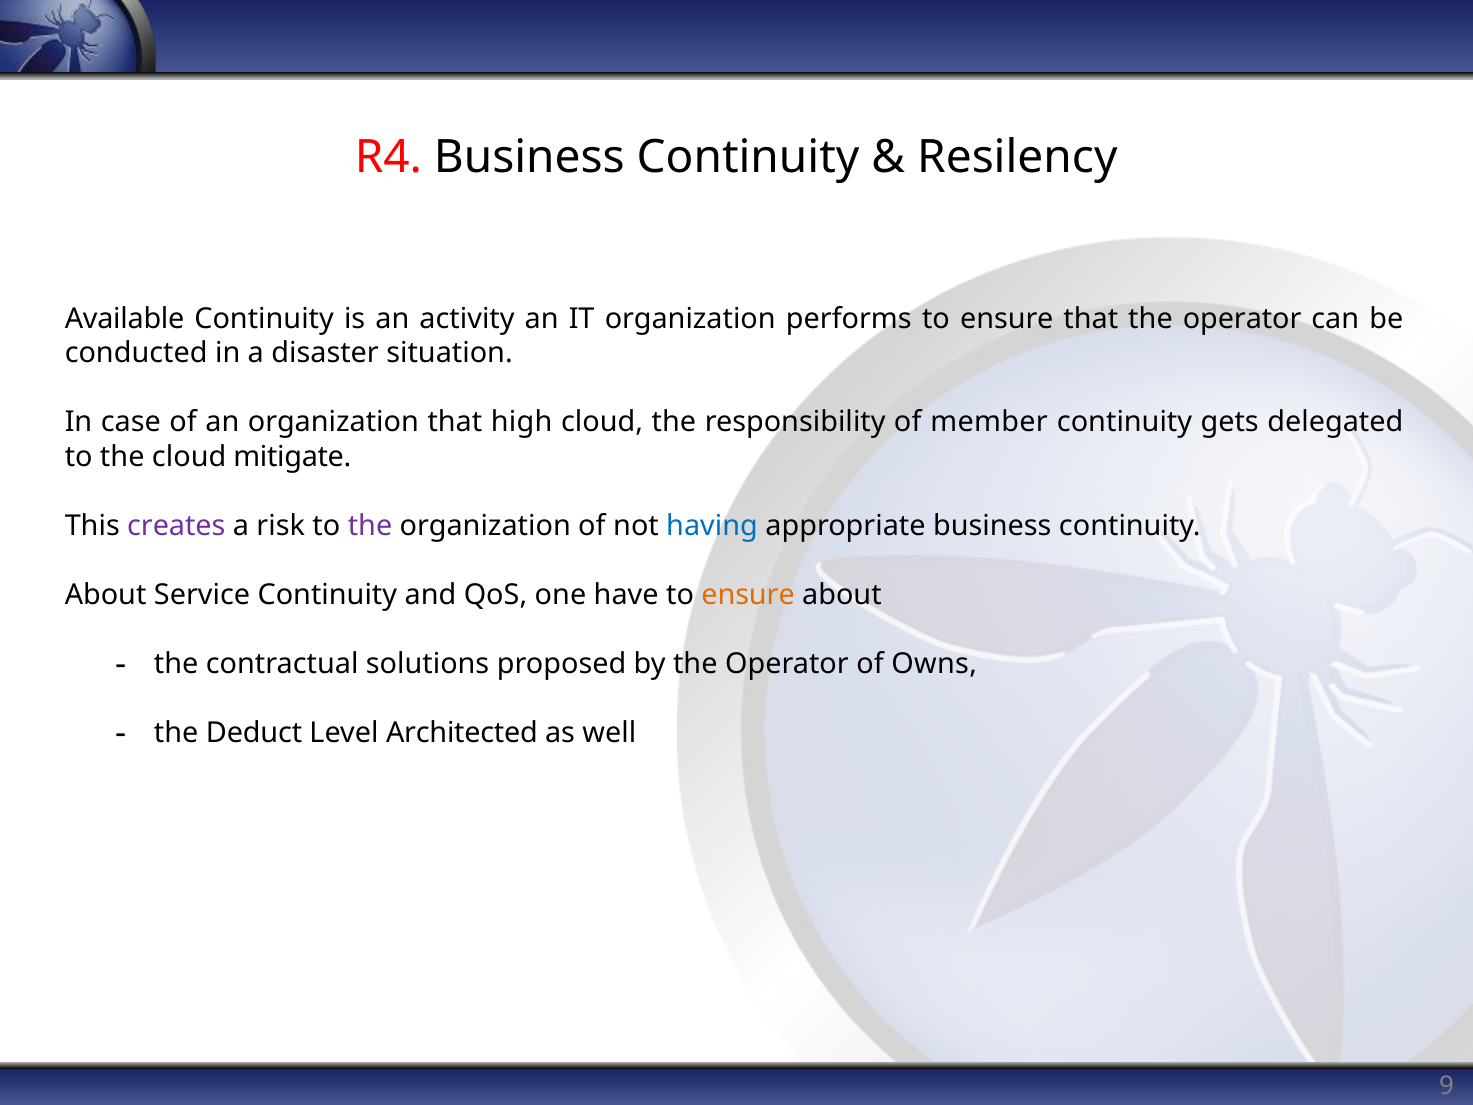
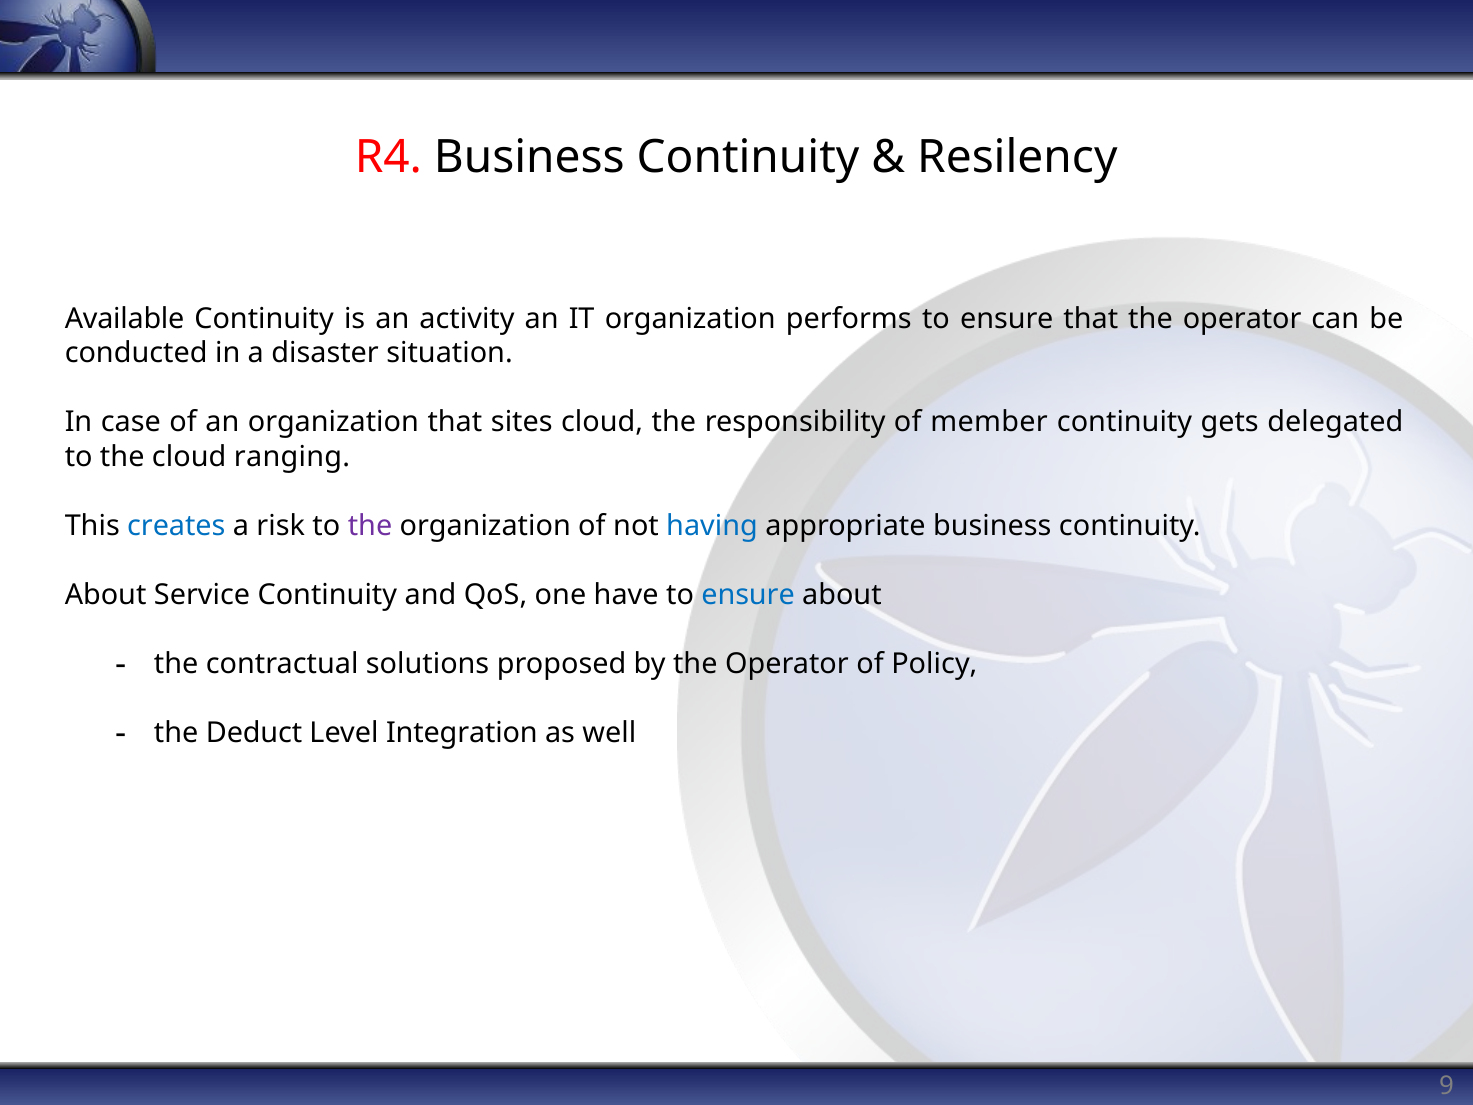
high: high -> sites
mitigate: mitigate -> ranging
creates colour: purple -> blue
ensure at (748, 595) colour: orange -> blue
Owns: Owns -> Policy
Architected: Architected -> Integration
